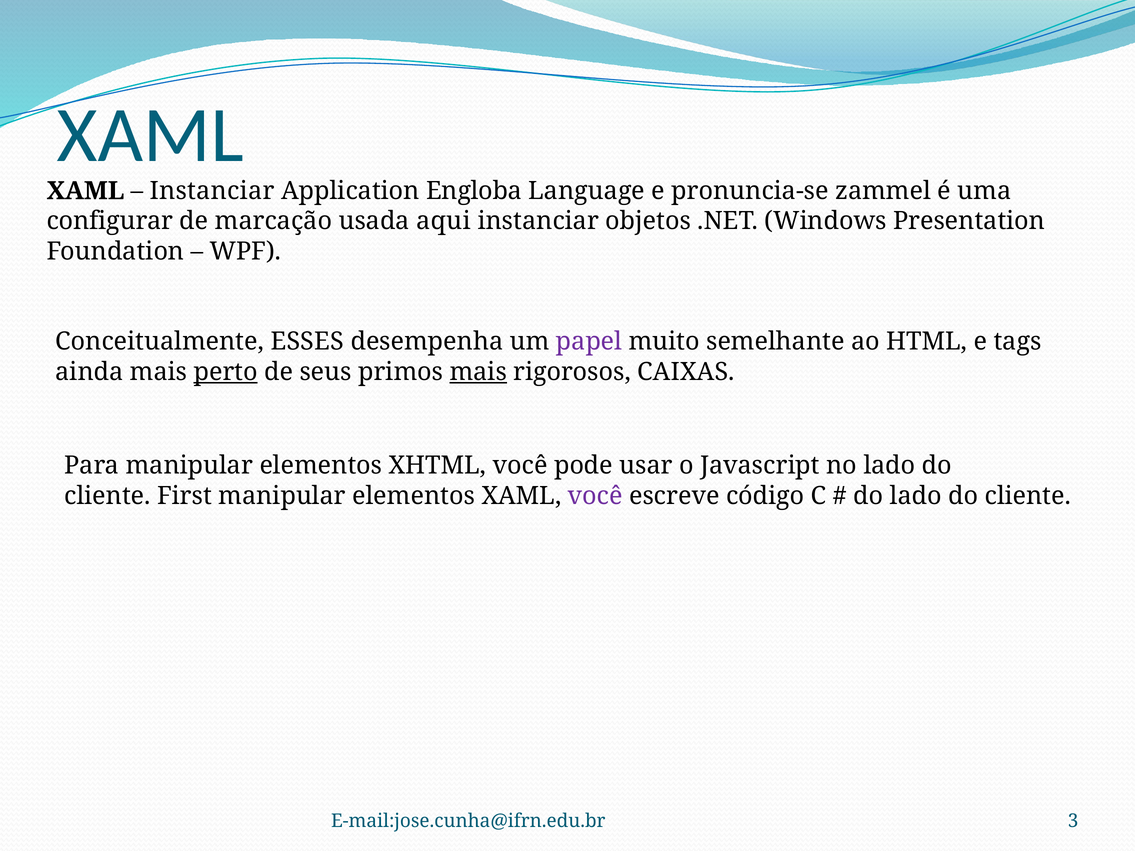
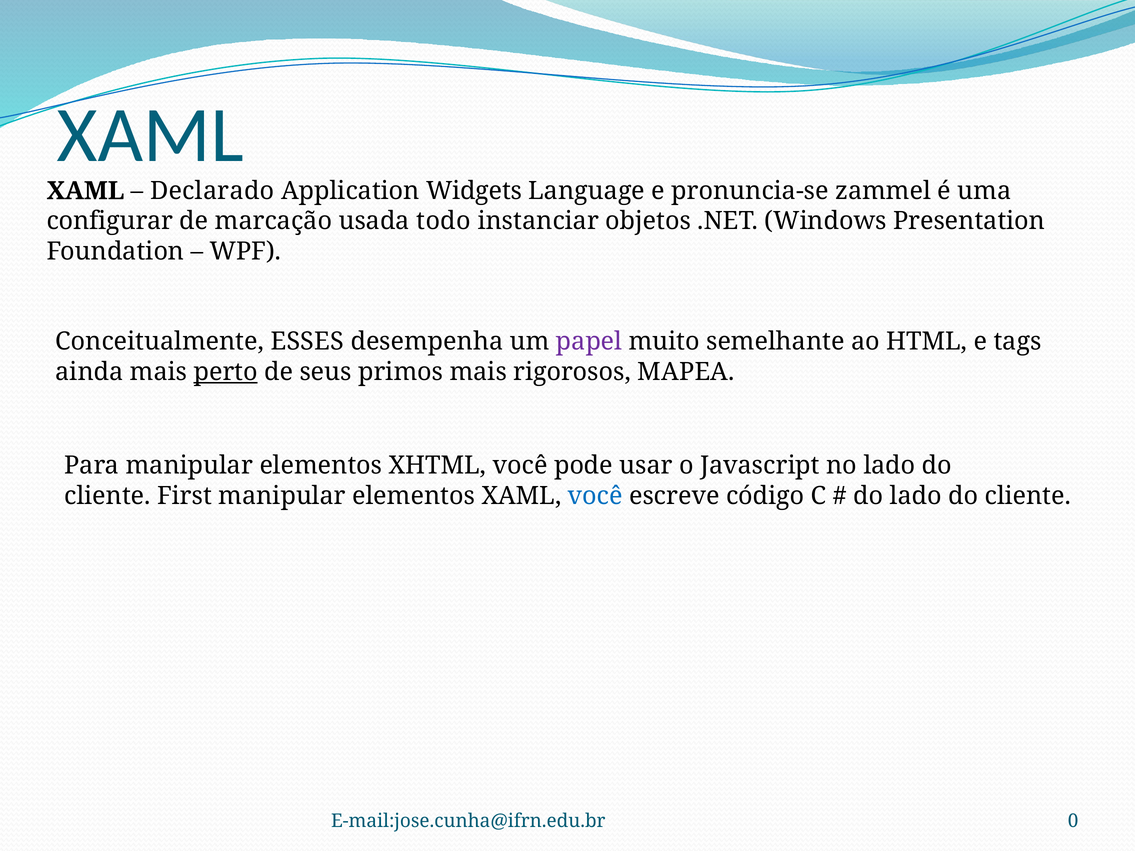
Instanciar at (212, 191): Instanciar -> Declarado
Engloba: Engloba -> Widgets
aqui: aqui -> todo
mais at (478, 372) underline: present -> none
CAIXAS: CAIXAS -> MAPEA
você at (595, 496) colour: purple -> blue
3: 3 -> 0
